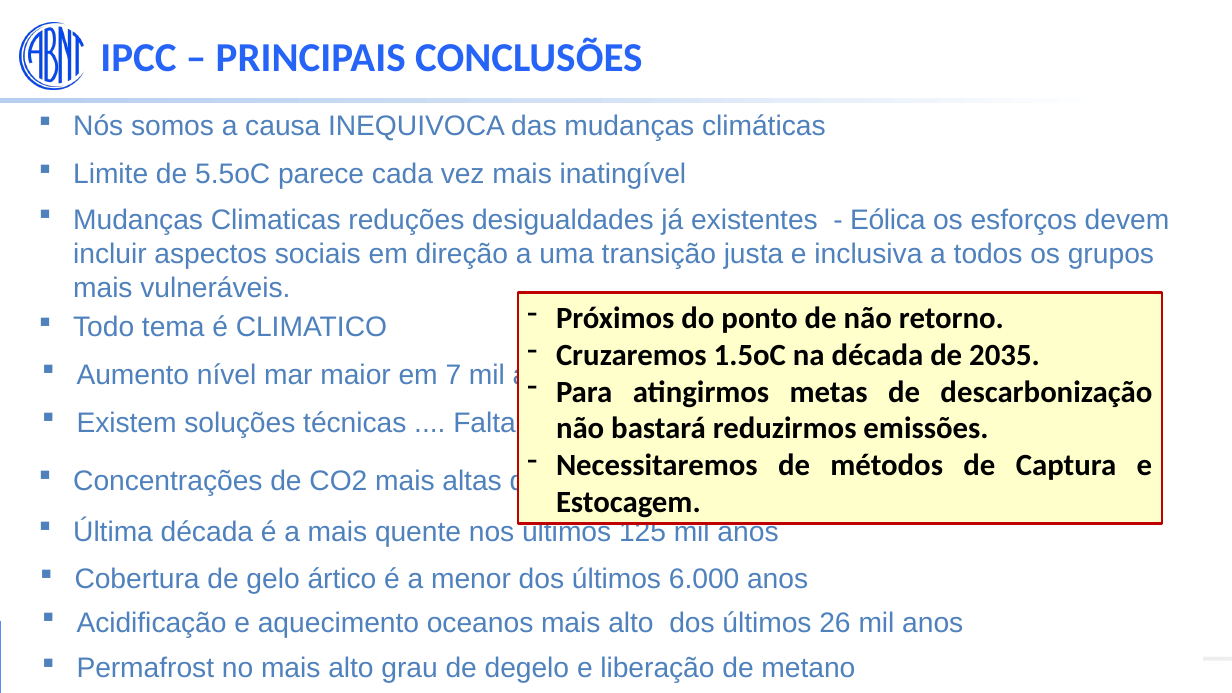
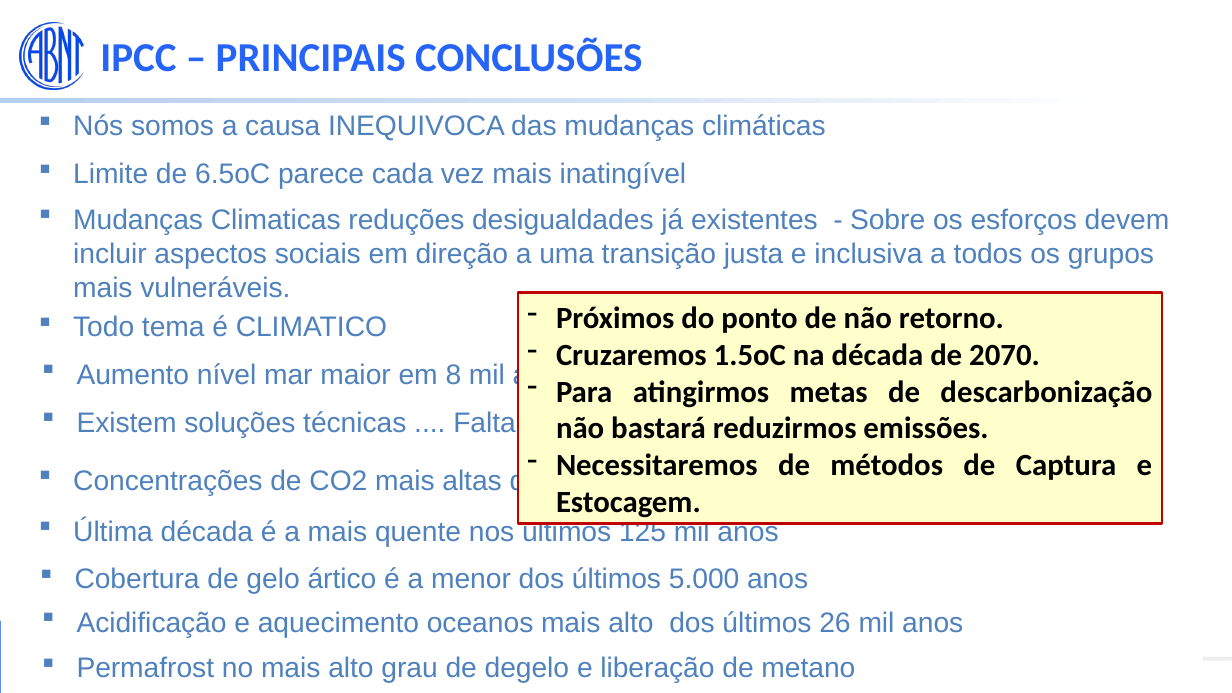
5.5oC: 5.5oC -> 6.5oC
Eólica: Eólica -> Sobre
2035: 2035 -> 2070
7: 7 -> 8
6.000: 6.000 -> 5.000
